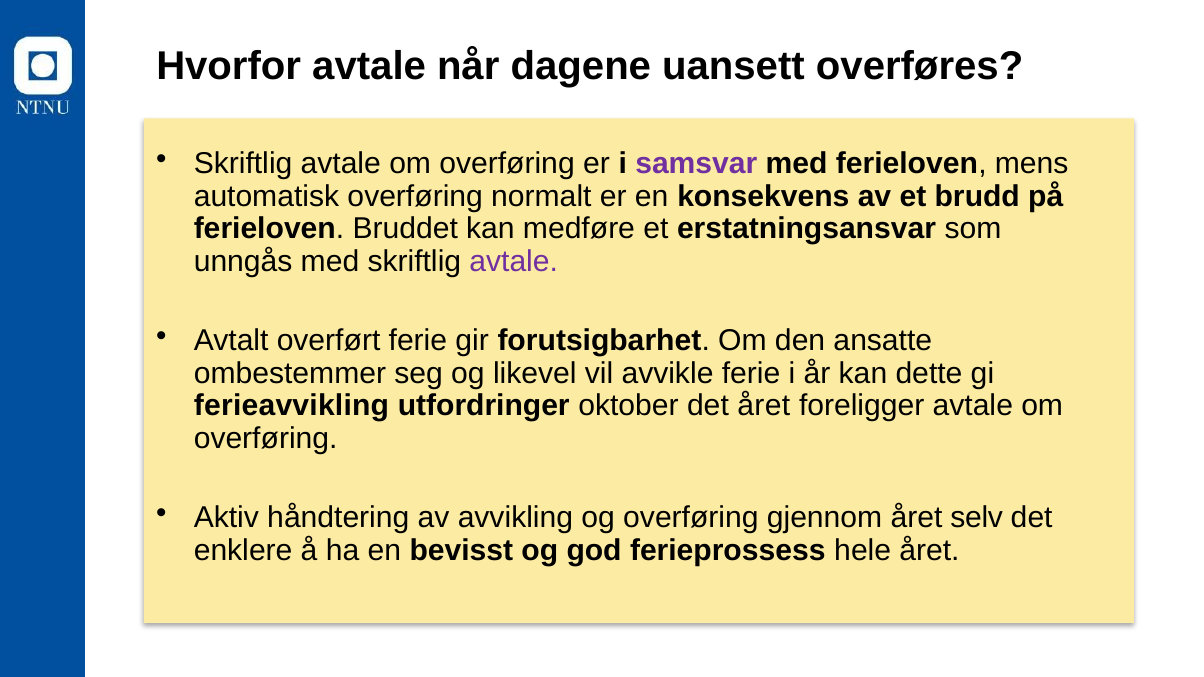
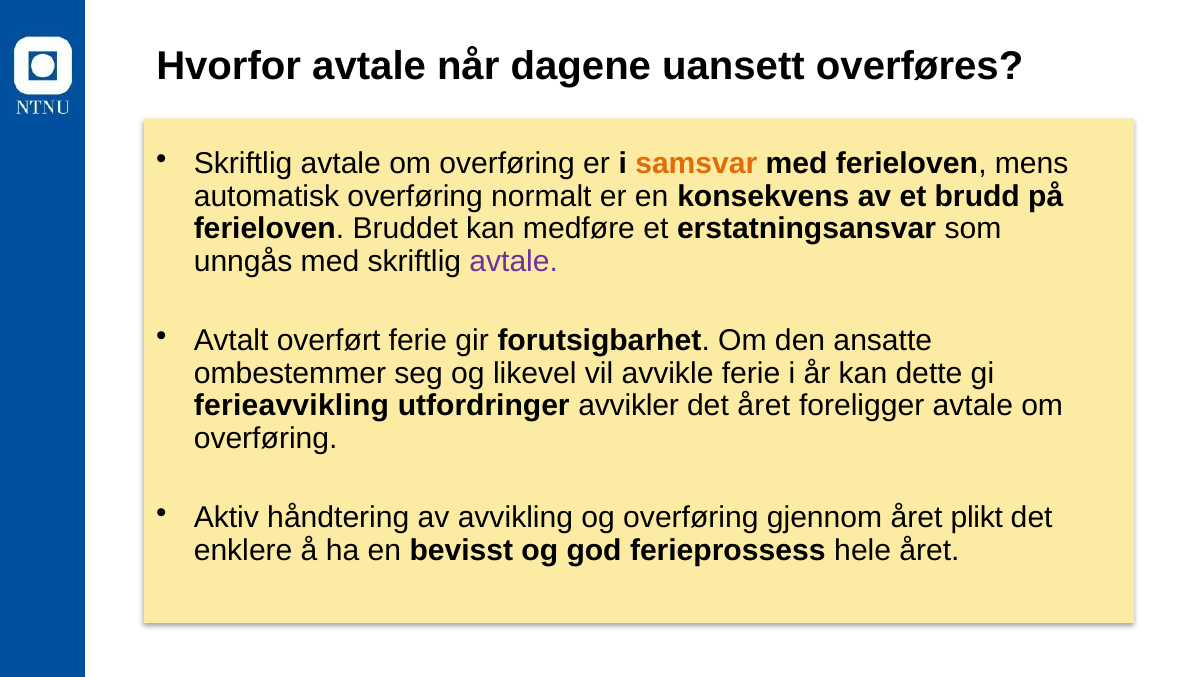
samsvar colour: purple -> orange
oktober: oktober -> avvikler
selv: selv -> plikt
